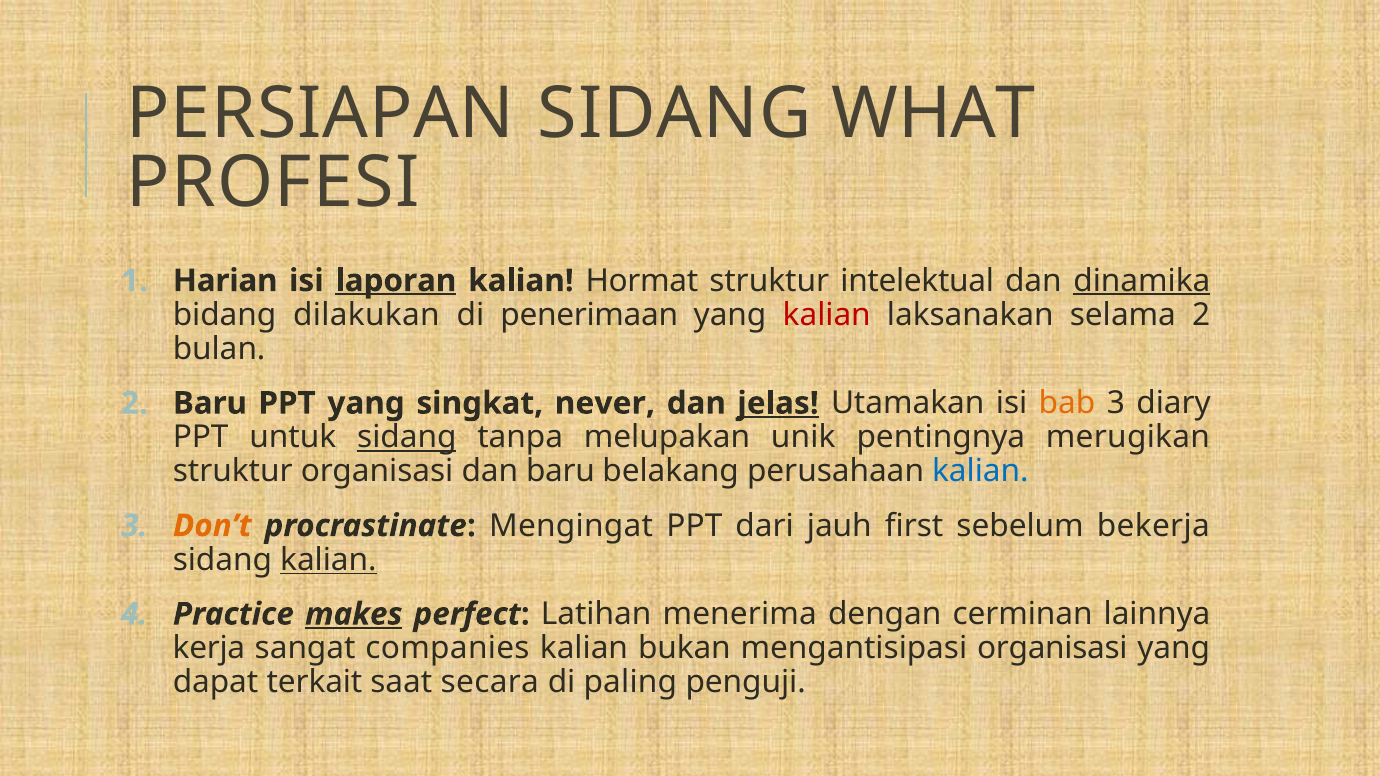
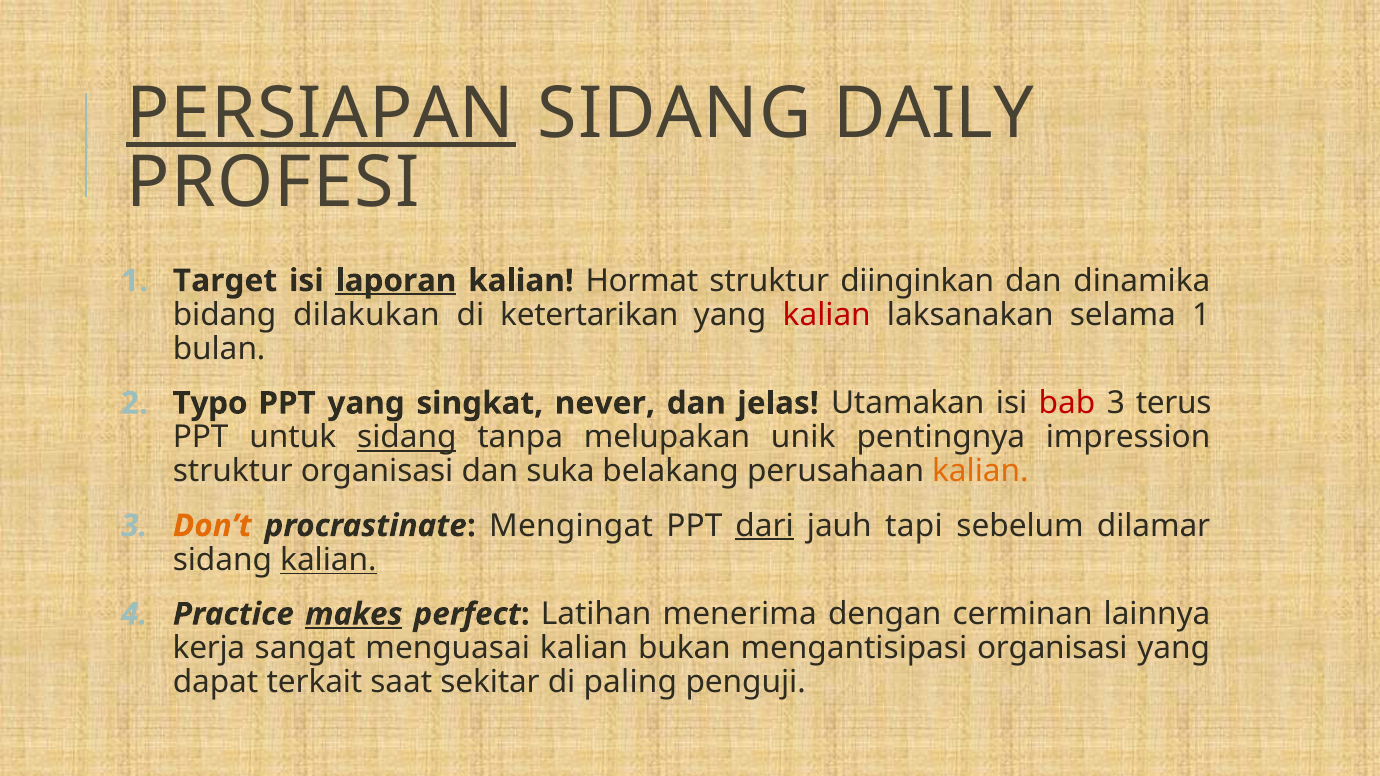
PERSIAPAN underline: none -> present
WHAT: WHAT -> DAILY
Harian: Harian -> Target
intelektual: intelektual -> diinginkan
dinamika underline: present -> none
penerimaan: penerimaan -> ketertarikan
selama 2: 2 -> 1
Baru at (210, 403): Baru -> Typo
jelas underline: present -> none
bab colour: orange -> red
diary: diary -> terus
merugikan: merugikan -> impression
dan baru: baru -> suka
kalian at (980, 472) colour: blue -> orange
dari underline: none -> present
first: first -> tapi
bekerja: bekerja -> dilamar
companies: companies -> menguasai
secara: secara -> sekitar
